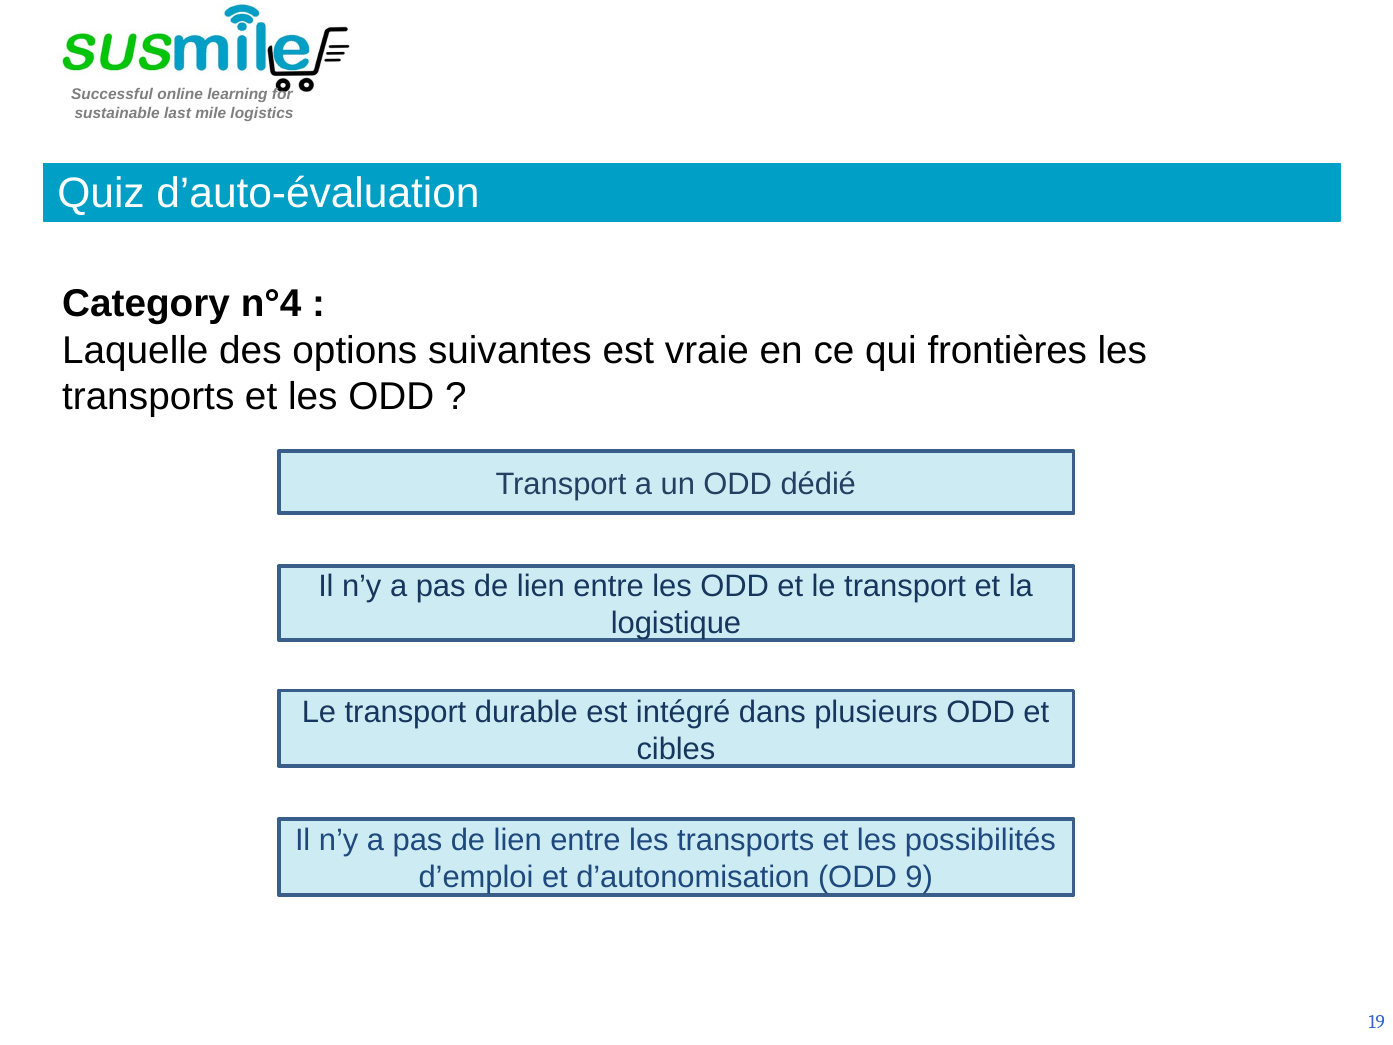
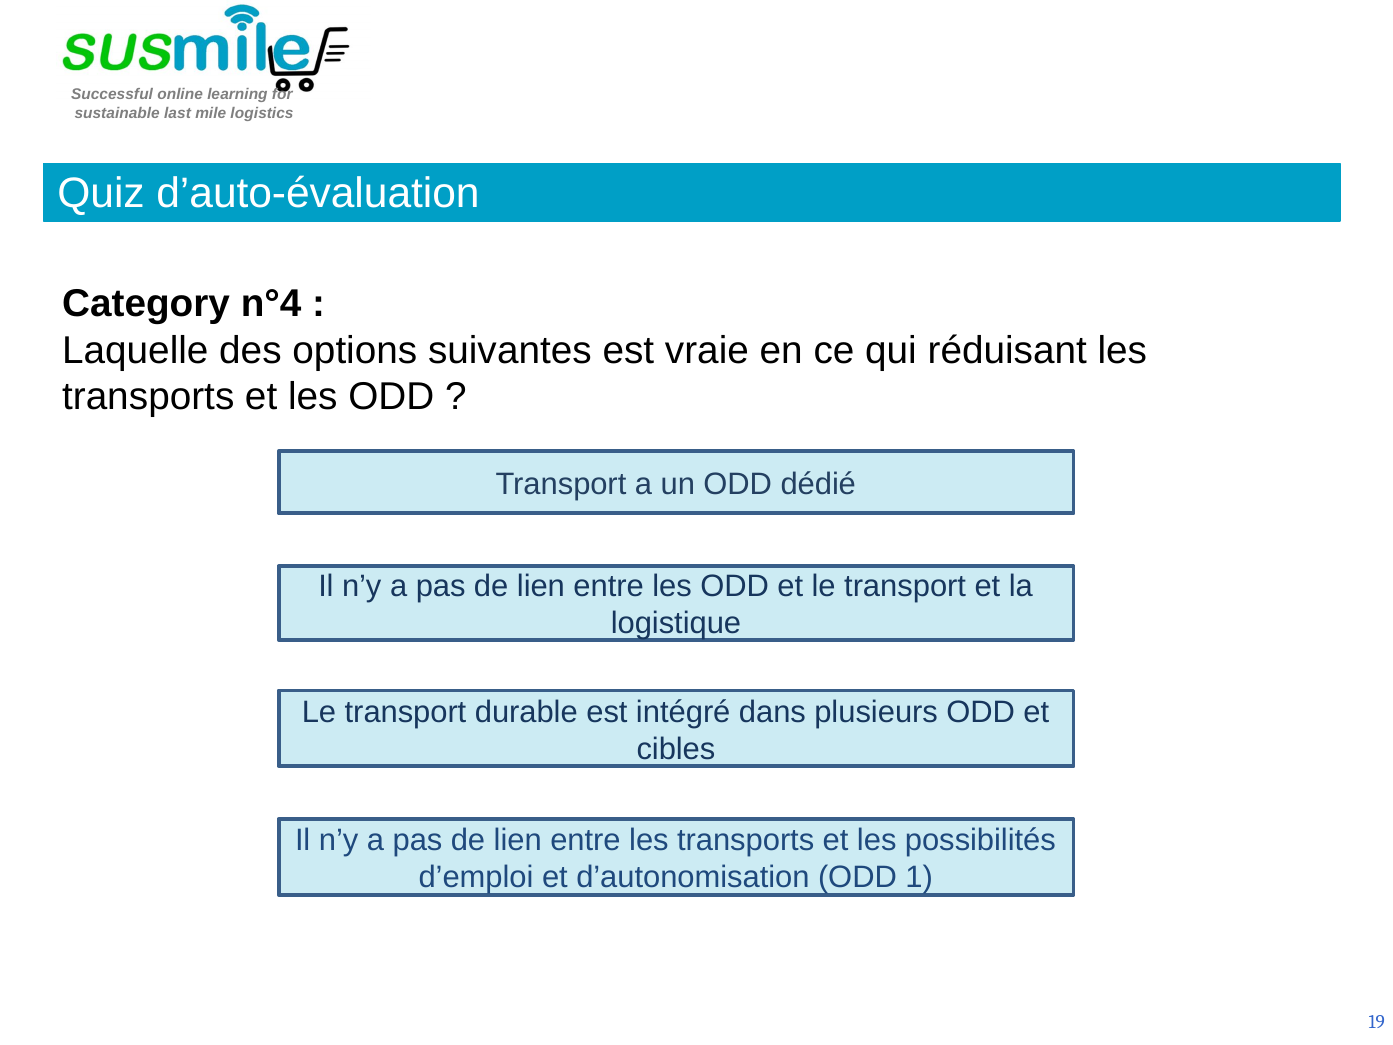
frontières: frontières -> réduisant
9: 9 -> 1
